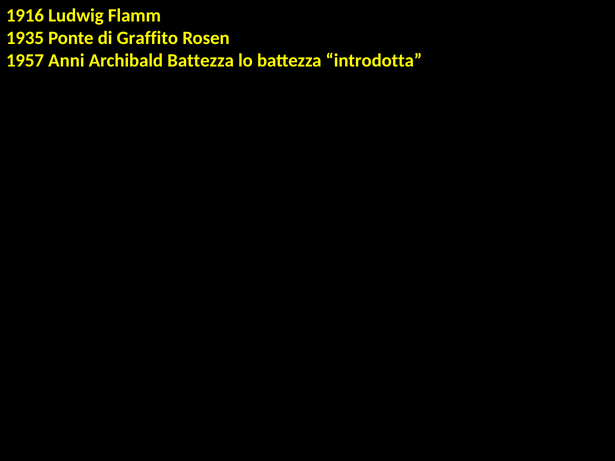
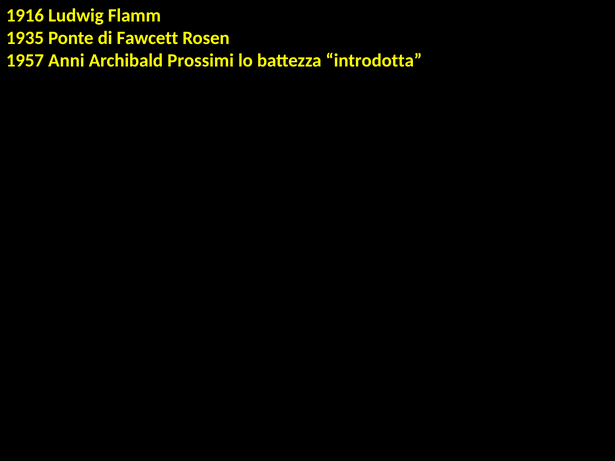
Graffito: Graffito -> Fawcett
Archibald Battezza: Battezza -> Prossimi
